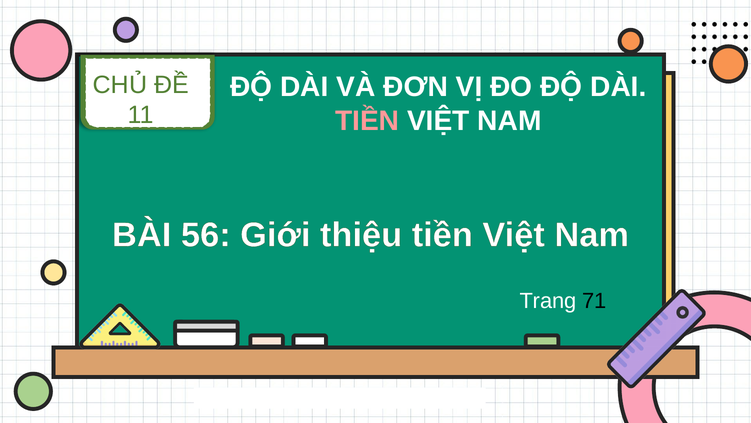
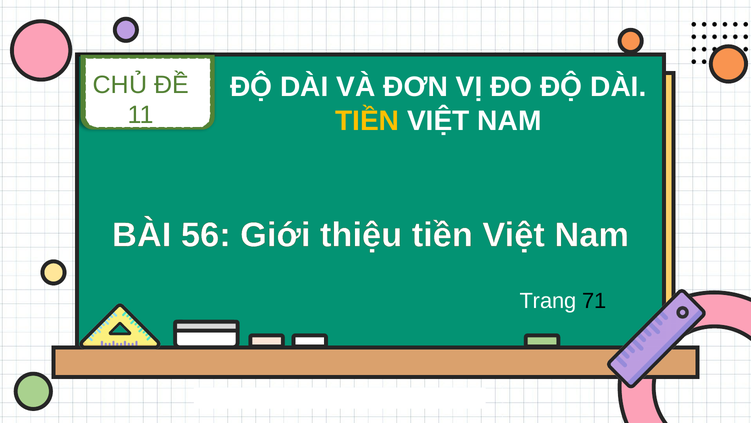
TIỀN at (367, 121) colour: pink -> yellow
